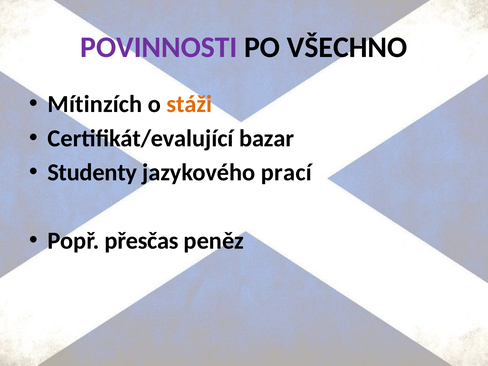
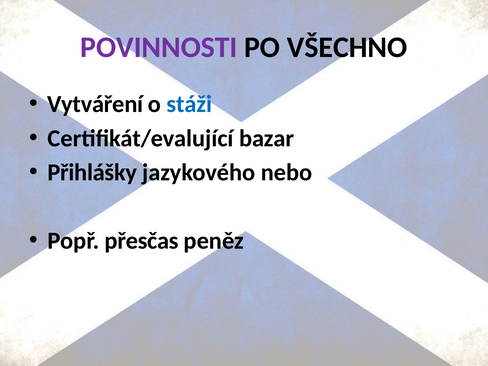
Mítinzích: Mítinzích -> Vytváření
stáži colour: orange -> blue
Studenty: Studenty -> Přihlášky
prací: prací -> nebo
